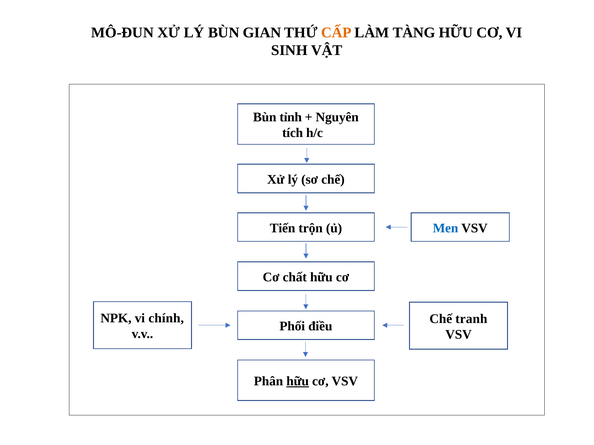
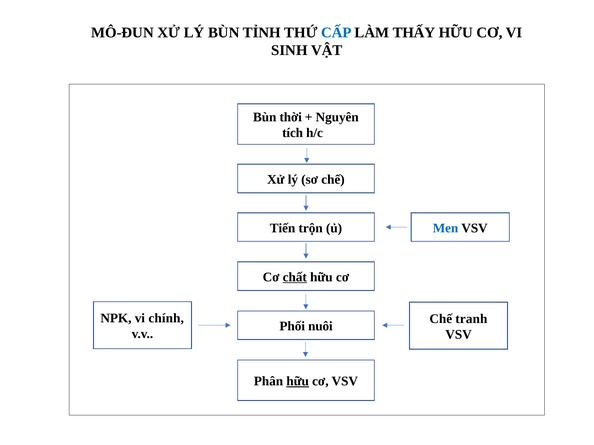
GIAN: GIAN -> TỈNH
CẤP colour: orange -> blue
TÀNG: TÀNG -> THẤY
tỉnh: tỉnh -> thời
chất underline: none -> present
điều: điều -> nuôi
